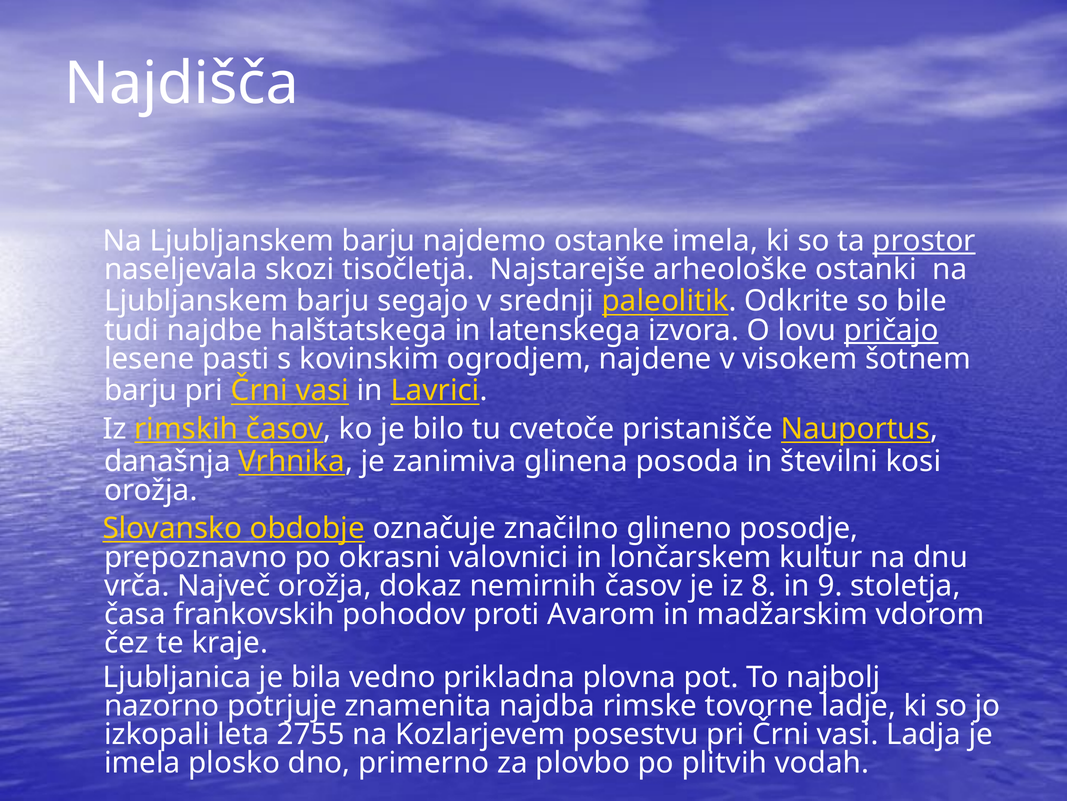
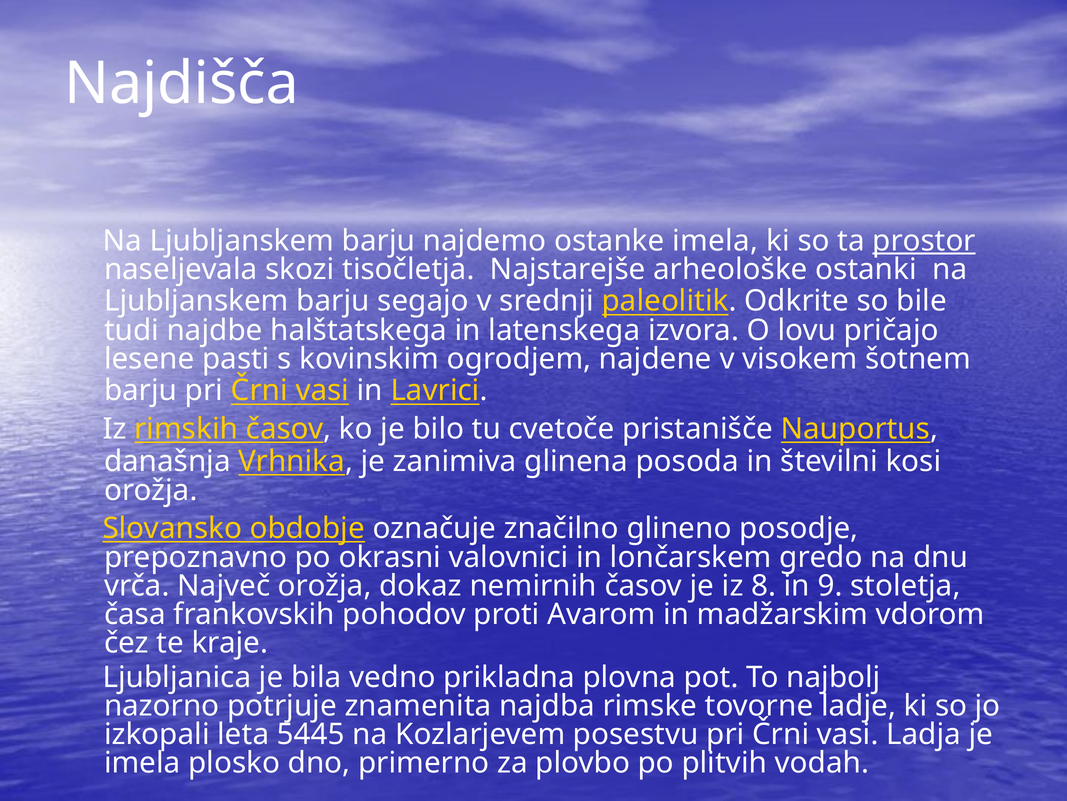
pričajo underline: present -> none
kultur: kultur -> gredo
2755: 2755 -> 5445
